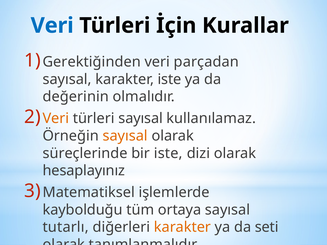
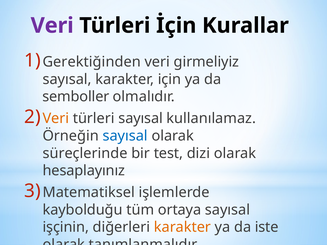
Veri at (52, 26) colour: blue -> purple
parçadan: parçadan -> girmeliyiz
karakter iste: iste -> için
değerinin: değerinin -> semboller
sayısal at (125, 136) colour: orange -> blue
bir iste: iste -> test
tutarlı: tutarlı -> işçinin
seti: seti -> iste
